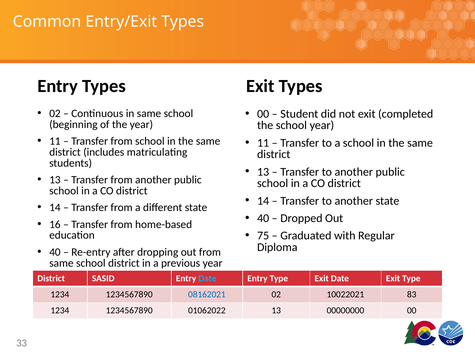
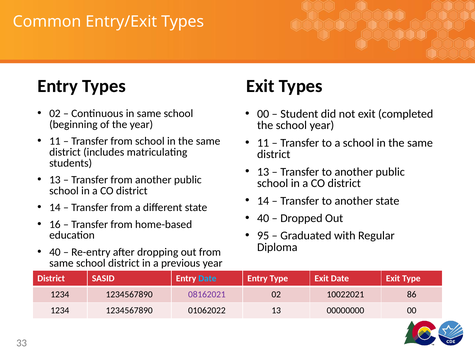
75: 75 -> 95
08162021 colour: blue -> purple
83: 83 -> 86
